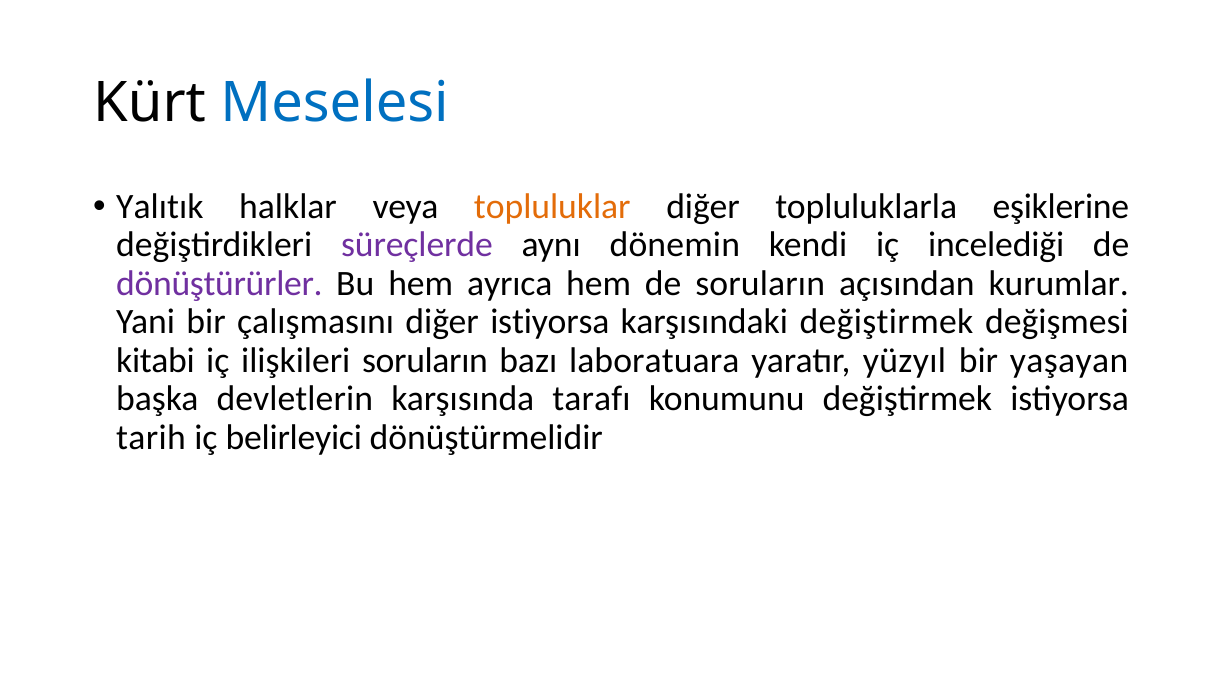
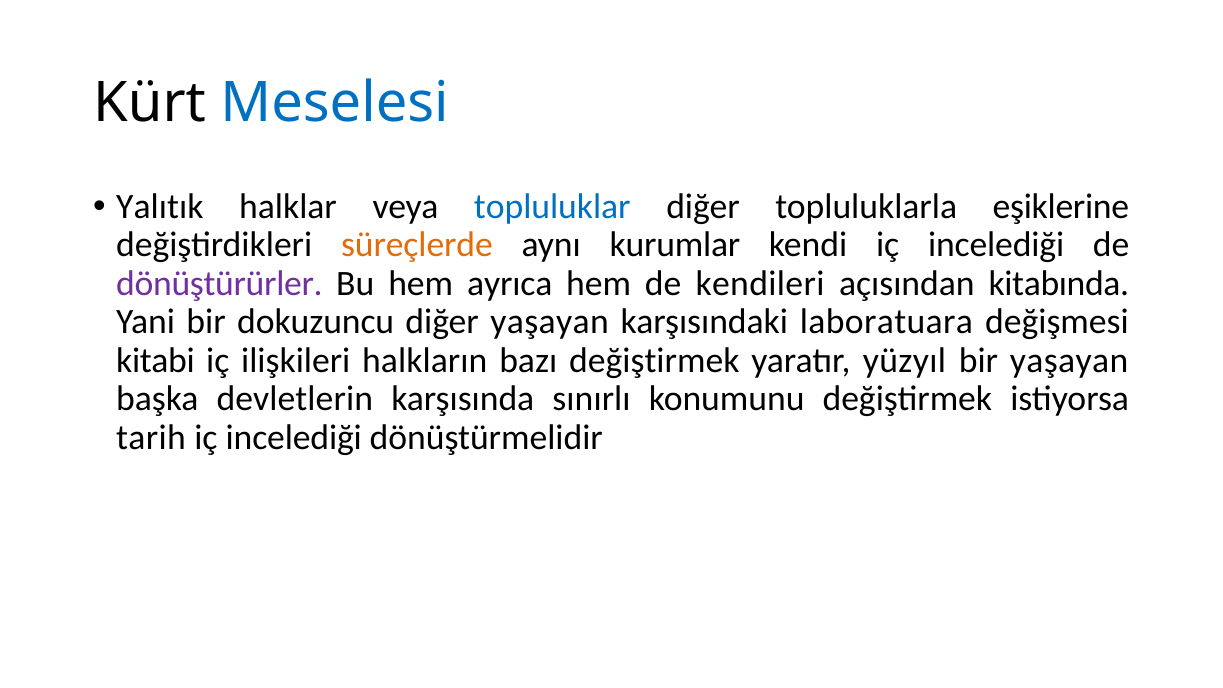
topluluklar colour: orange -> blue
süreçlerde colour: purple -> orange
dönemin: dönemin -> kurumlar
de soruların: soruların -> kendileri
kurumlar: kurumlar -> kitabında
çalışmasını: çalışmasını -> dokuzuncu
diğer istiyorsa: istiyorsa -> yaşayan
karşısındaki değiştirmek: değiştirmek -> laboratuara
ilişkileri soruların: soruların -> halkların
bazı laboratuara: laboratuara -> değiştirmek
tarafı: tarafı -> sınırlı
belirleyici at (294, 437): belirleyici -> incelediği
